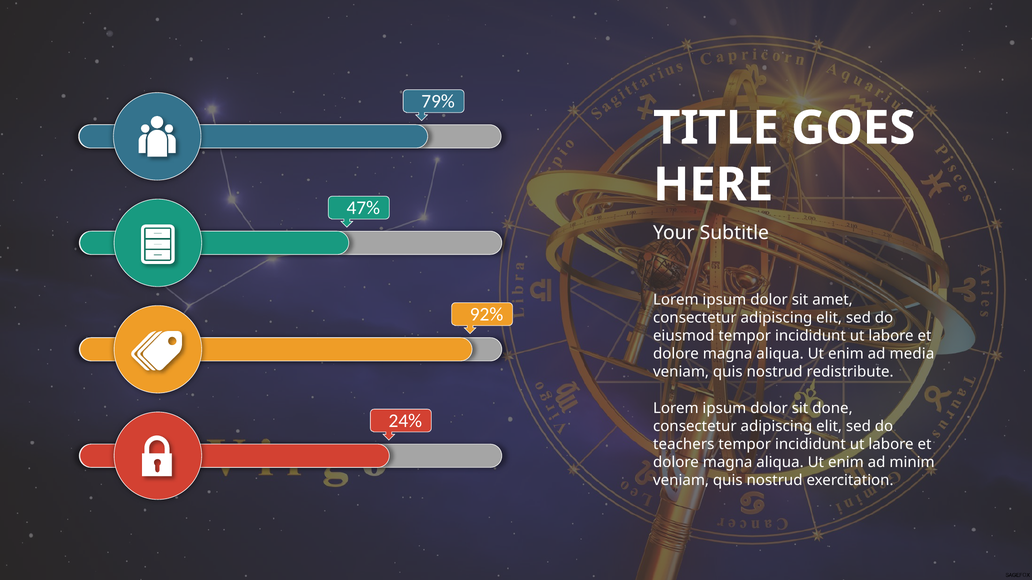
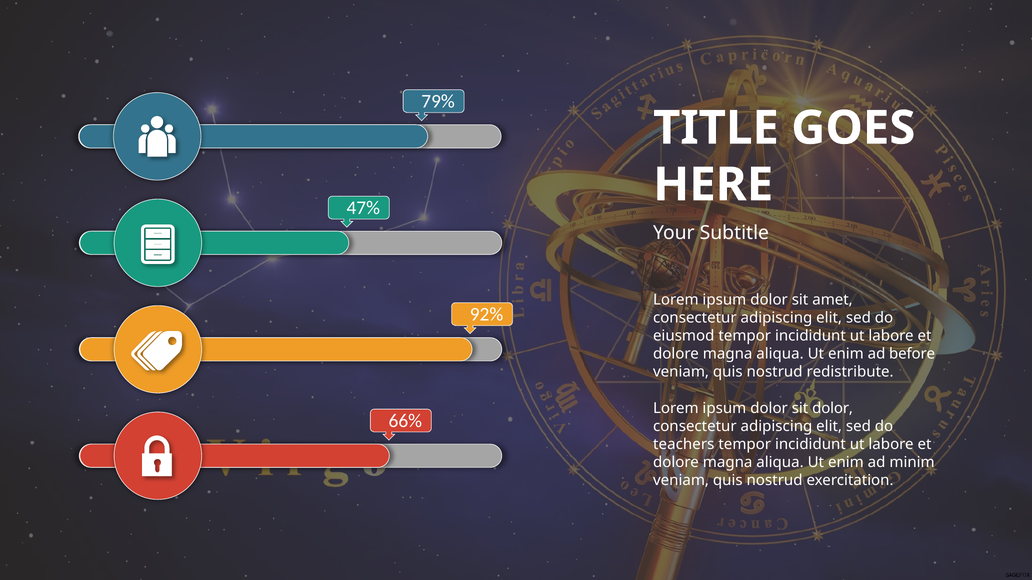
media: media -> before
sit done: done -> dolor
24%: 24% -> 66%
